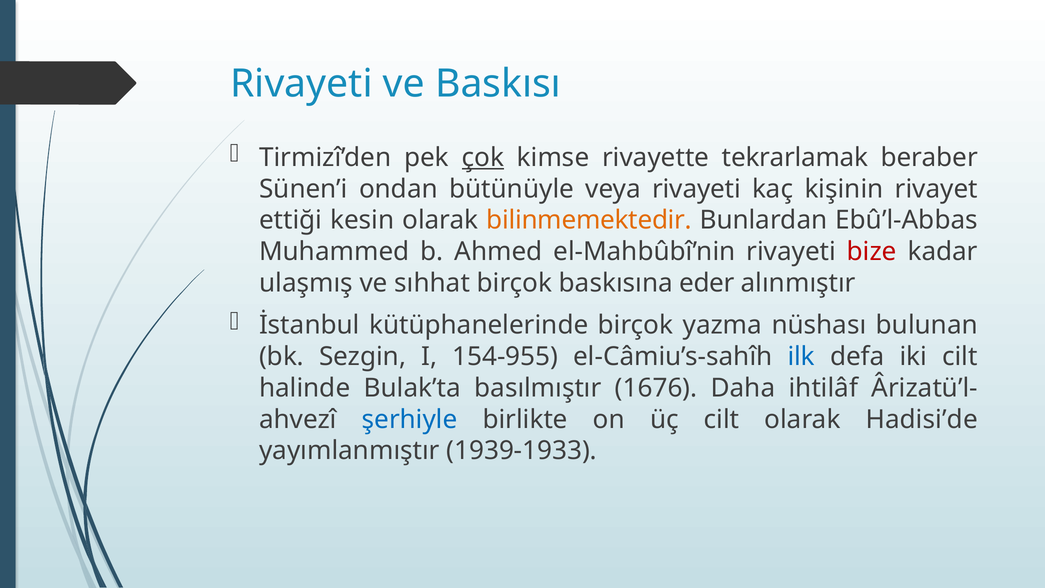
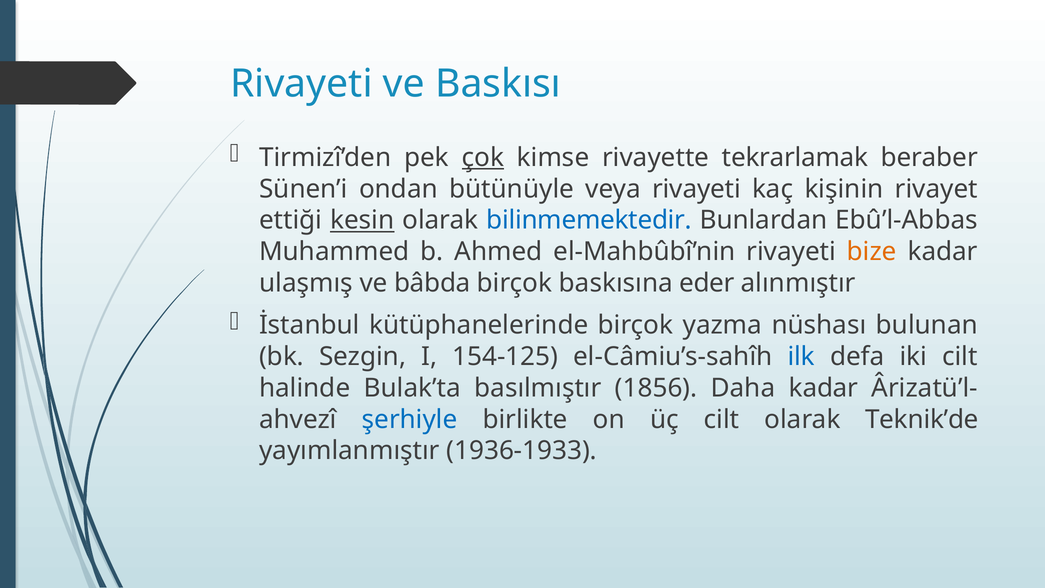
kesin underline: none -> present
bilinmemektedir colour: orange -> blue
bize colour: red -> orange
sıhhat: sıhhat -> bâbda
154-955: 154-955 -> 154-125
1676: 1676 -> 1856
Daha ihtilâf: ihtilâf -> kadar
Hadisi’de: Hadisi’de -> Teknik’de
1939-1933: 1939-1933 -> 1936-1933
